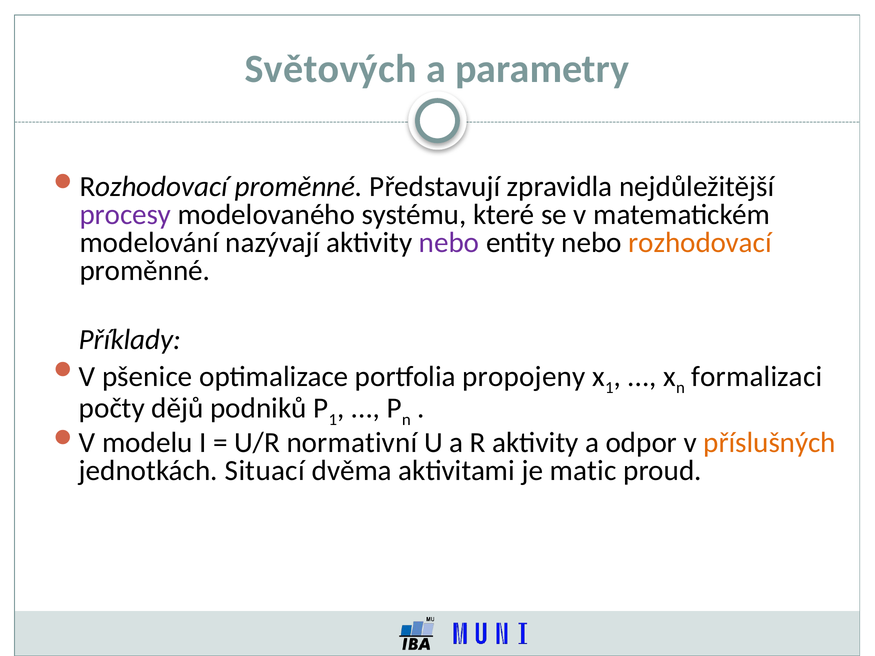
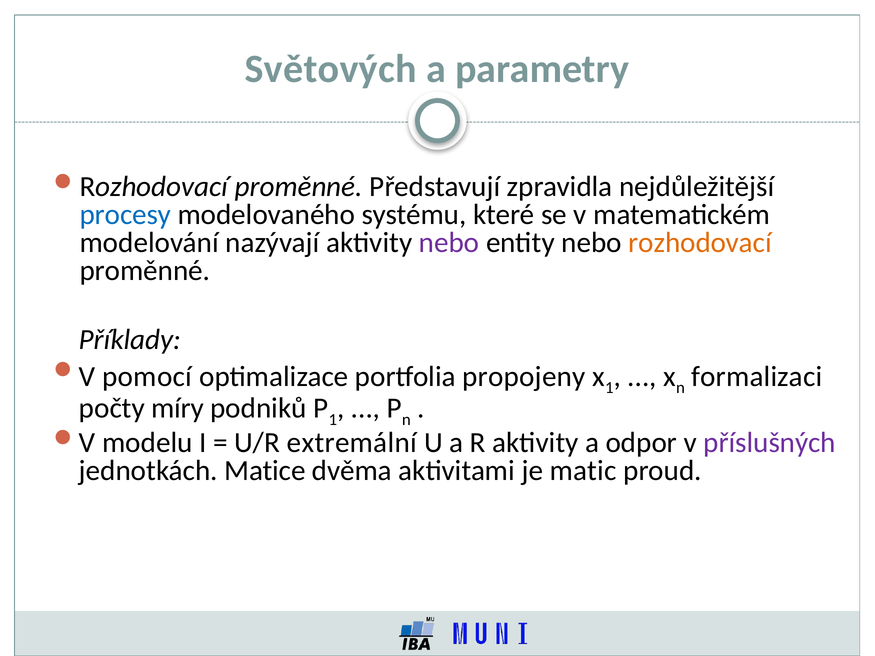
procesy colour: purple -> blue
pšenice: pšenice -> pomocí
dějů: dějů -> míry
normativní: normativní -> extremální
příslušných colour: orange -> purple
Situací: Situací -> Matice
